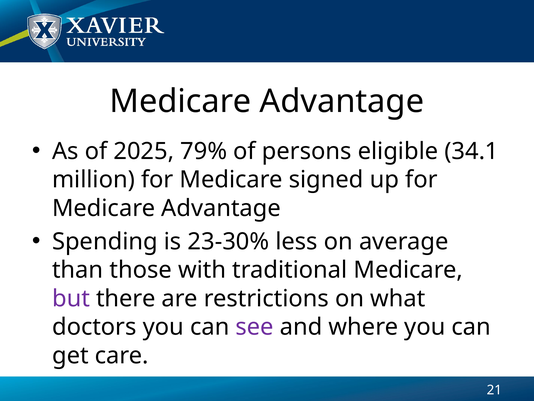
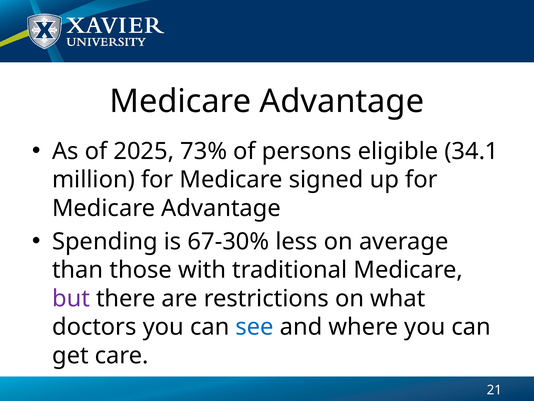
79%: 79% -> 73%
23-30%: 23-30% -> 67-30%
see colour: purple -> blue
